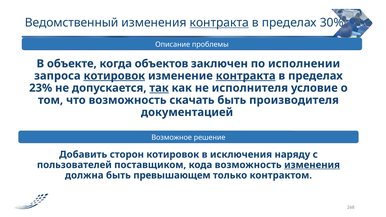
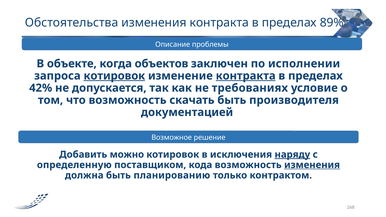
Ведомственный: Ведомственный -> Обстоятельства
контракта at (219, 23) underline: present -> none
30%: 30% -> 89%
23%: 23% -> 42%
так underline: present -> none
исполнителя: исполнителя -> требованиях
сторон: сторон -> можно
наряду underline: none -> present
пользователей: пользователей -> определенную
превышающем: превышающем -> планированию
